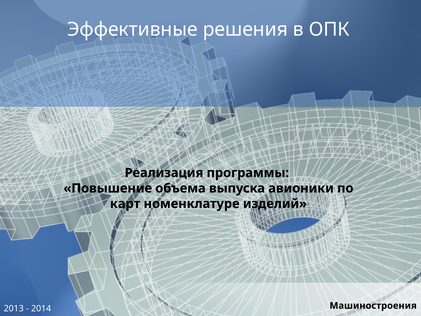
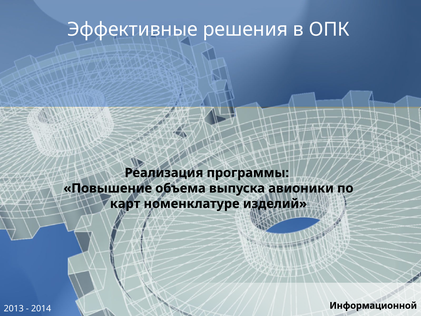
Машиностроения: Машиностроения -> Информационной
